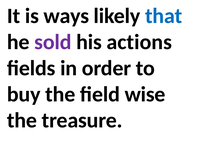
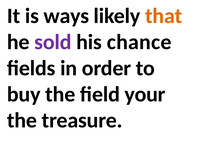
that colour: blue -> orange
actions: actions -> chance
wise: wise -> your
